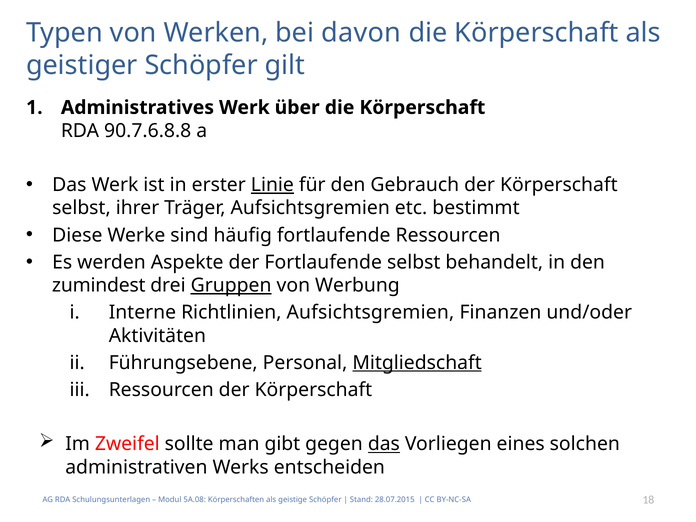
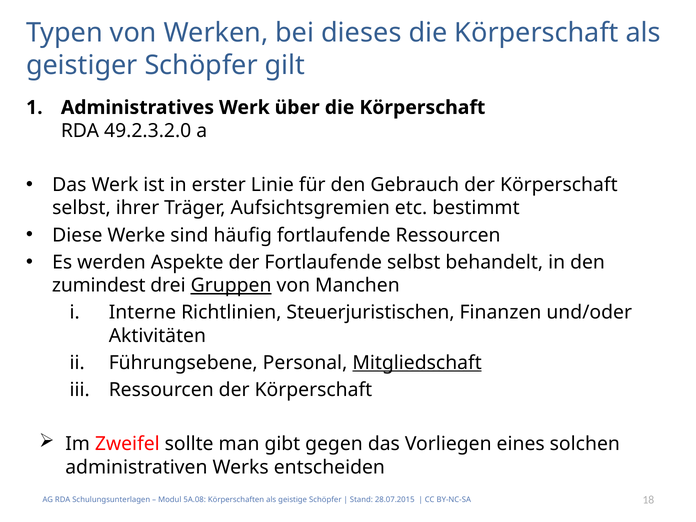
davon: davon -> dieses
90.7.6.8.8: 90.7.6.8.8 -> 49.2.3.2.0
Linie underline: present -> none
Werbung: Werbung -> Manchen
Richtlinien Aufsichtsgremien: Aufsichtsgremien -> Steuerjuristischen
das at (384, 444) underline: present -> none
